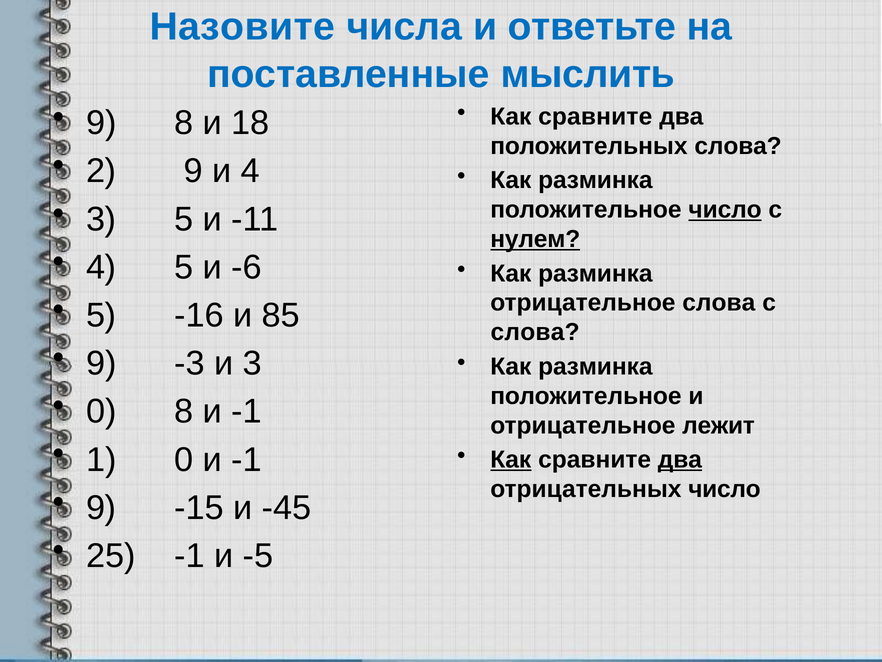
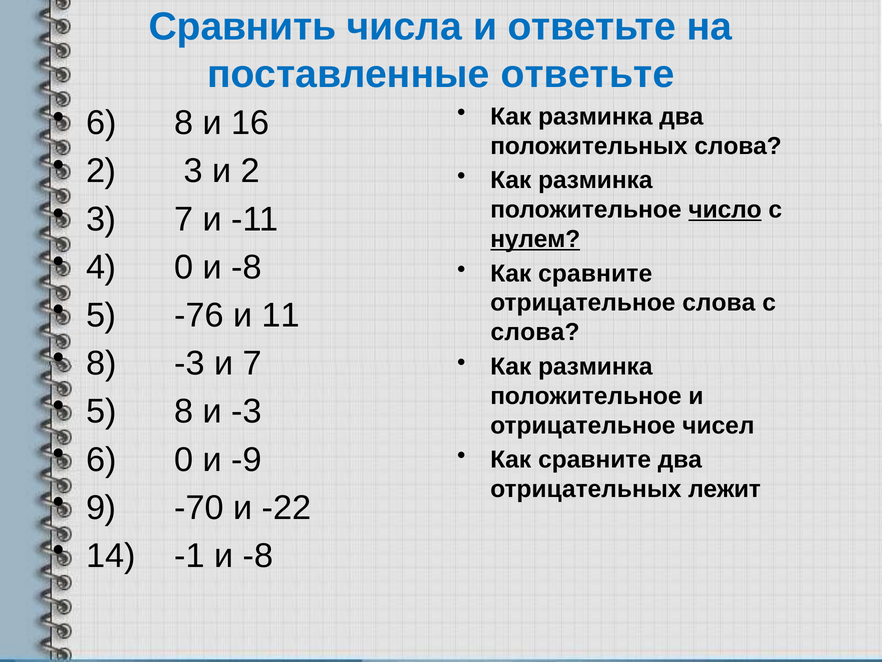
Назовите: Назовите -> Сравнить
поставленные мыслить: мыслить -> ответьте
сравните at (595, 116): сравните -> разминка
9 at (101, 123): 9 -> 6
18: 18 -> 16
2 9: 9 -> 3
и 4: 4 -> 2
3 5: 5 -> 7
4 5: 5 -> 0
-6 at (247, 267): -6 -> -8
разминка at (595, 273): разминка -> сравните
-16: -16 -> -76
85: 85 -> 11
9 at (101, 363): 9 -> 8
и 3: 3 -> 7
0 at (101, 411): 0 -> 5
8 и -1: -1 -> -3
лежит: лежит -> чисел
1 at (101, 459): 1 -> 6
0 и -1: -1 -> -9
Как at (511, 460) underline: present -> none
два at (680, 460) underline: present -> none
отрицательных число: число -> лежит
-15: -15 -> -70
-45: -45 -> -22
25: 25 -> 14
-1 и -5: -5 -> -8
